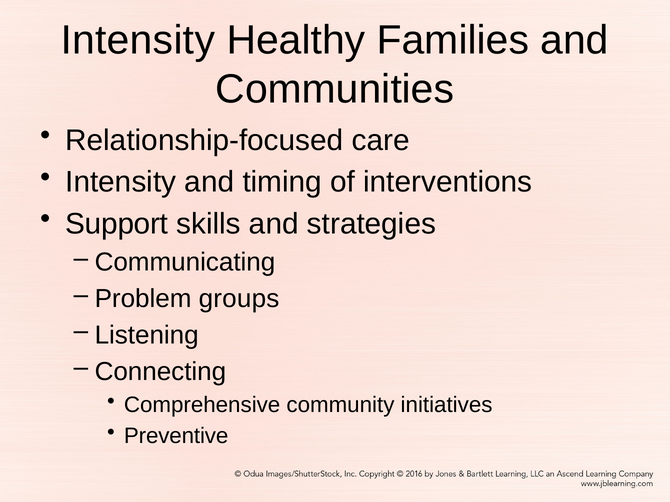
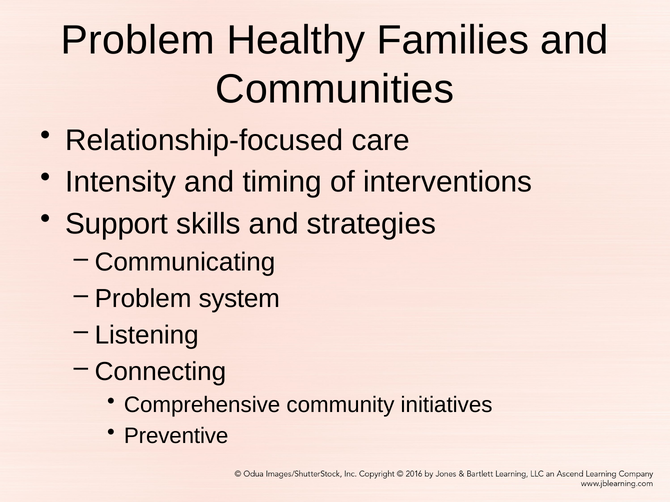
Intensity at (138, 40): Intensity -> Problem
groups: groups -> system
